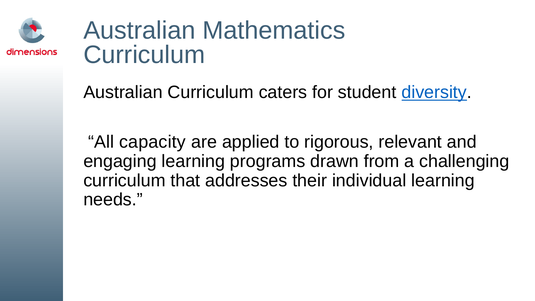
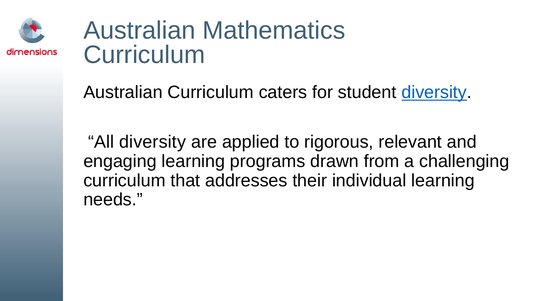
All capacity: capacity -> diversity
